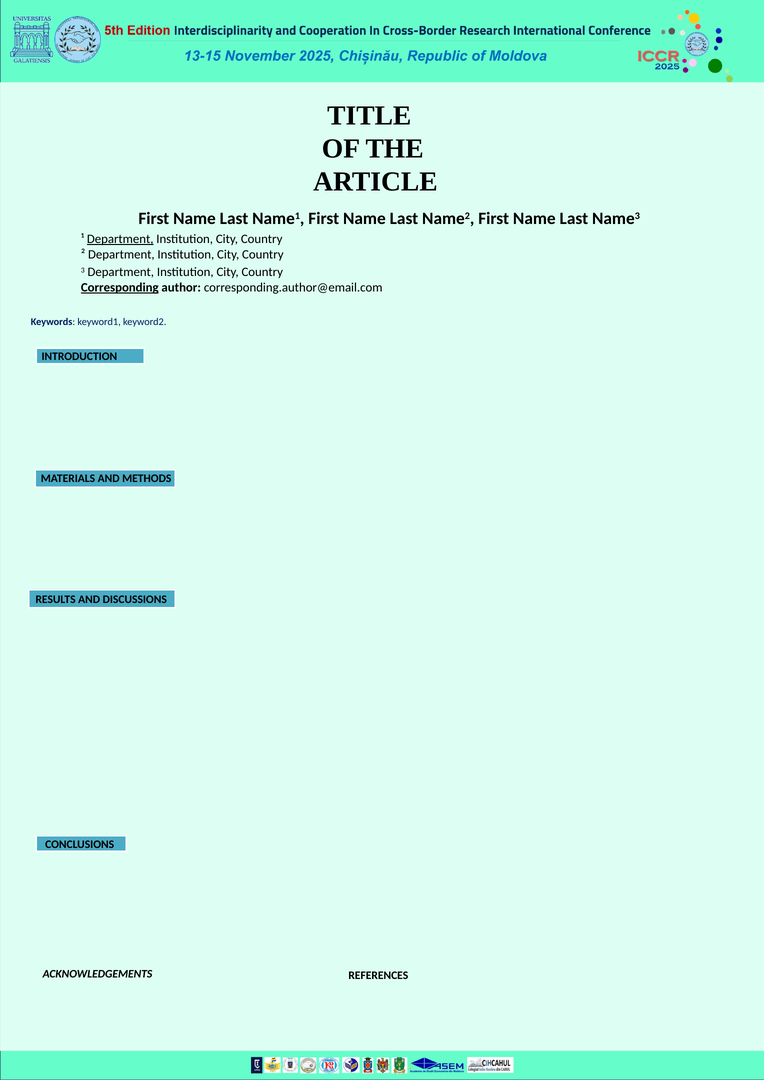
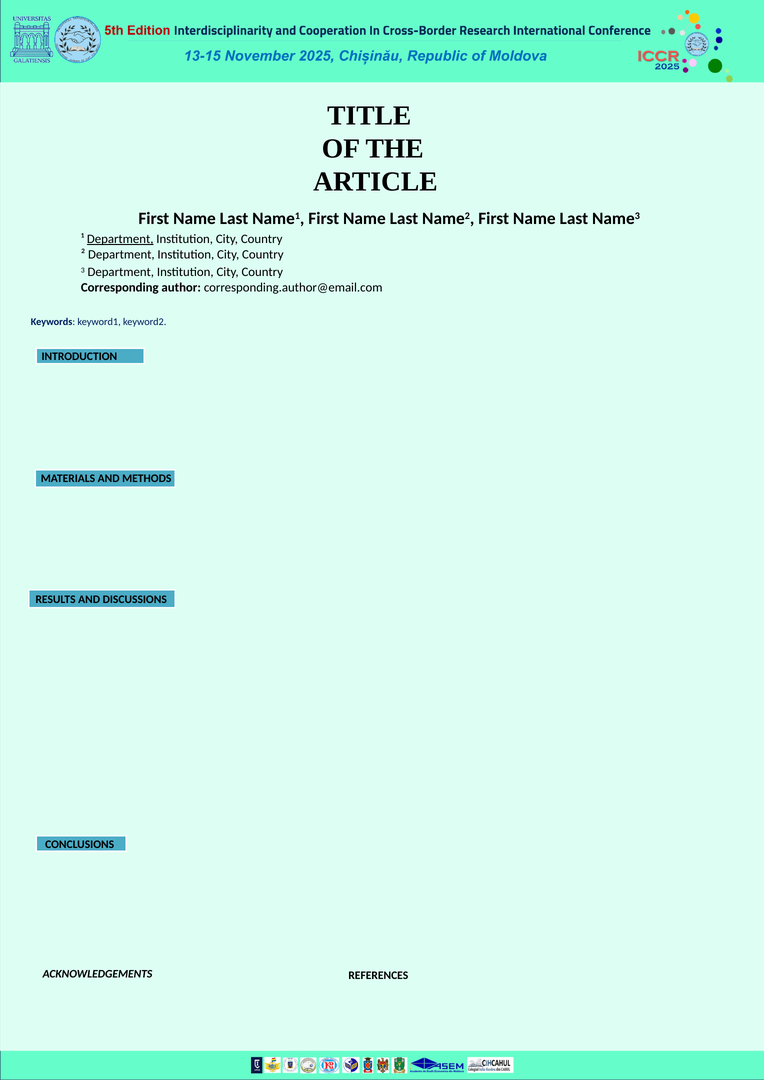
Corresponding underline: present -> none
